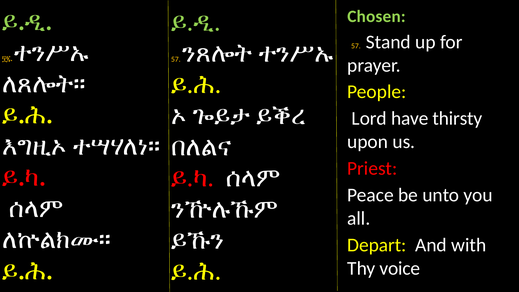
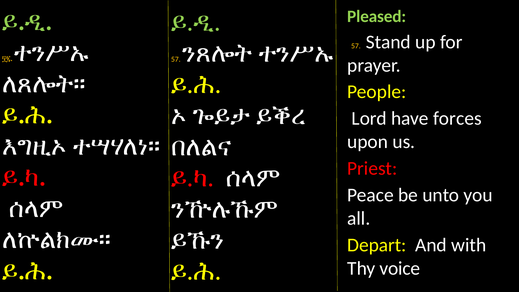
Chosen: Chosen -> Pleased
thirsty: thirsty -> forces
